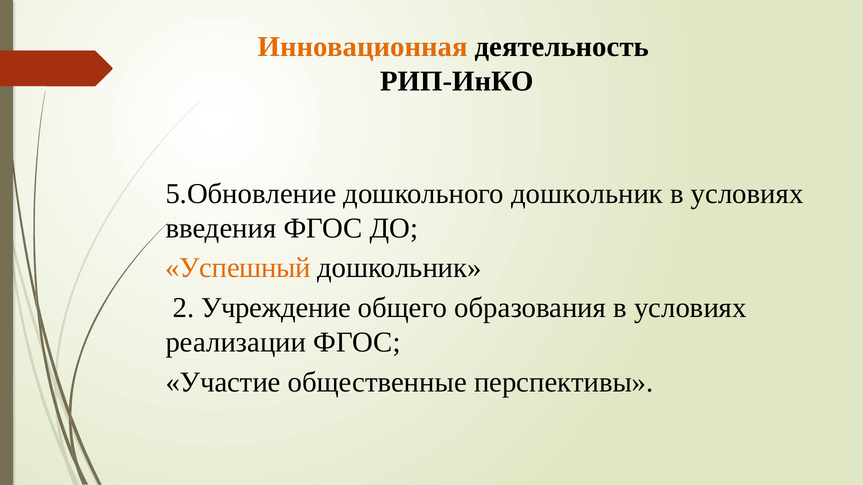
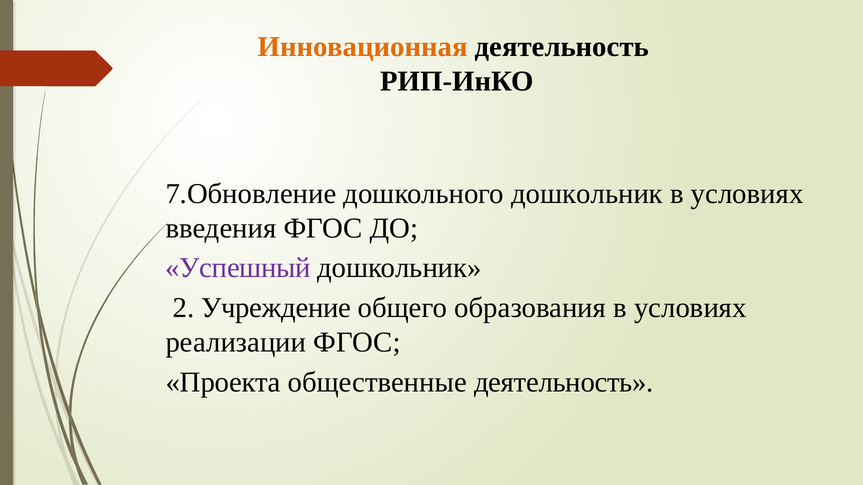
5.Обновление: 5.Обновление -> 7.Обновление
Успешный colour: orange -> purple
Участие: Участие -> Проекта
общественные перспективы: перспективы -> деятельность
